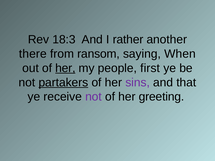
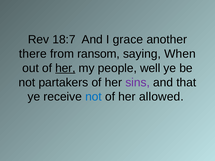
18:3: 18:3 -> 18:7
rather: rather -> grace
first: first -> well
partakers underline: present -> none
not at (93, 97) colour: purple -> blue
greeting: greeting -> allowed
